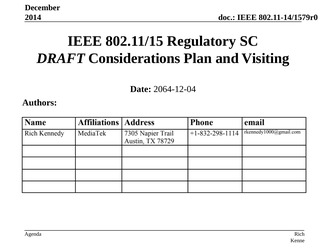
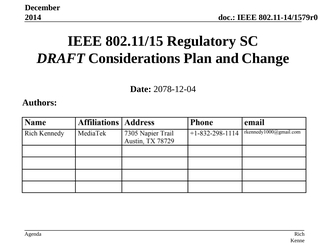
Visiting: Visiting -> Change
2064-12-04: 2064-12-04 -> 2078-12-04
